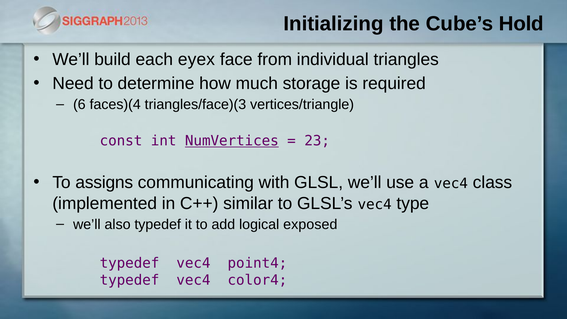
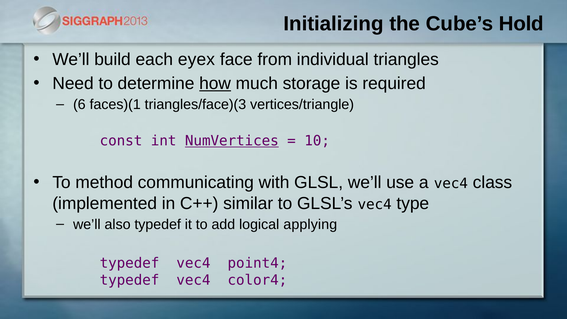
how underline: none -> present
faces)(4: faces)(4 -> faces)(1
23: 23 -> 10
assigns: assigns -> method
exposed: exposed -> applying
